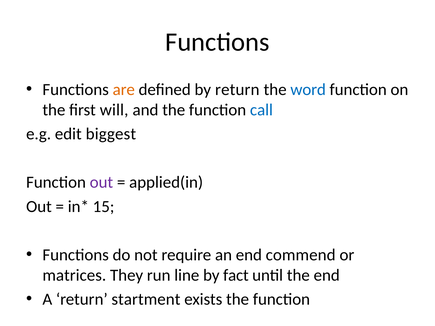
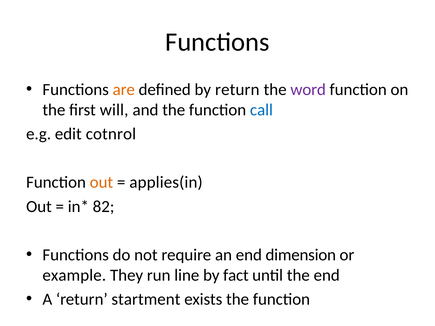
word colour: blue -> purple
biggest: biggest -> cotnrol
out at (101, 182) colour: purple -> orange
applied(in: applied(in -> applies(in
15: 15 -> 82
commend: commend -> dimension
matrices: matrices -> example
